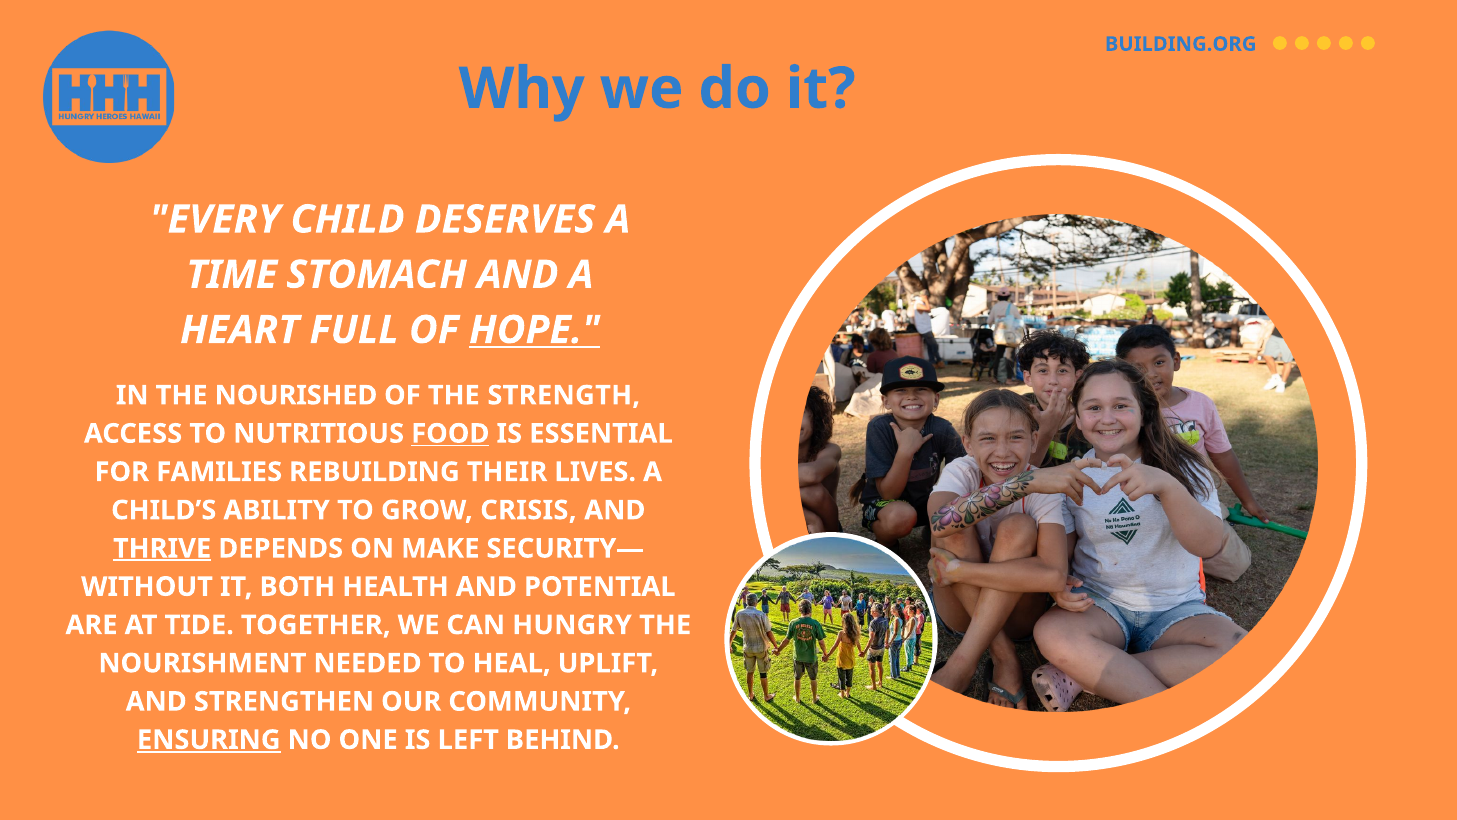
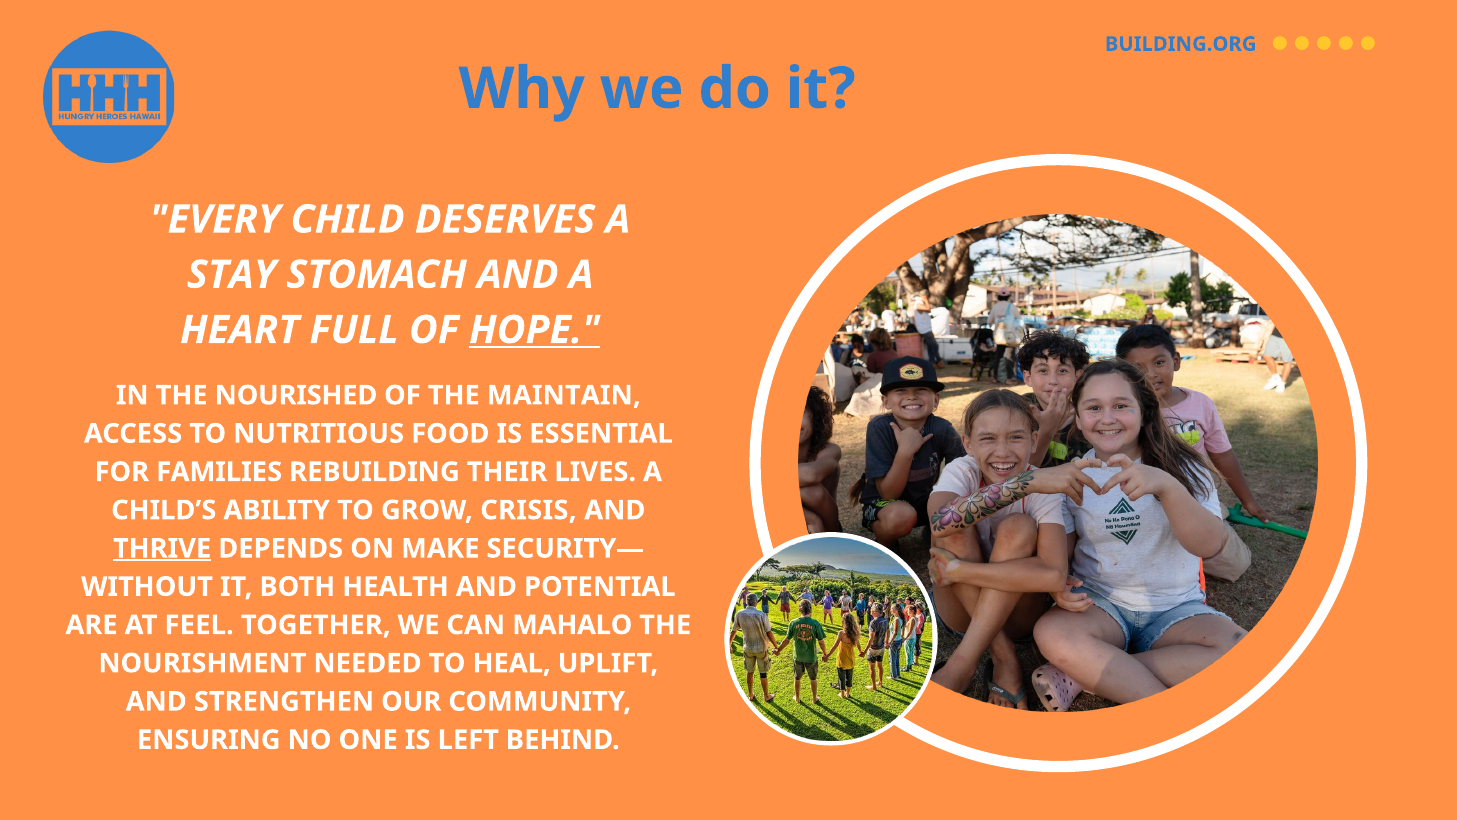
TIME: TIME -> STAY
STRENGTH: STRENGTH -> MAINTAIN
FOOD underline: present -> none
TIDE: TIDE -> FEEL
HUNGRY: HUNGRY -> MAHALO
ENSURING underline: present -> none
